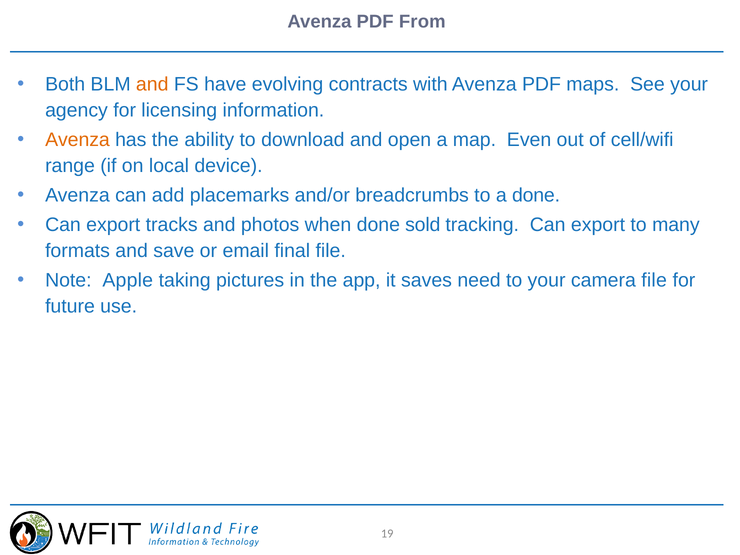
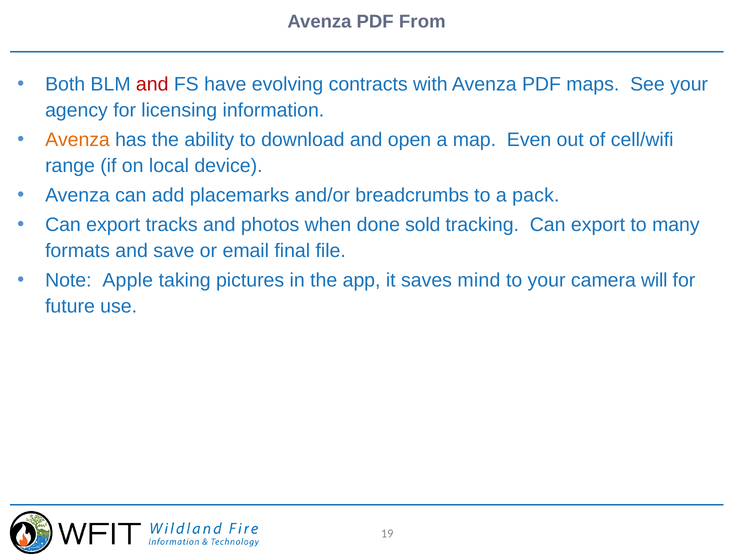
and at (152, 84) colour: orange -> red
a done: done -> pack
need: need -> mind
camera file: file -> will
